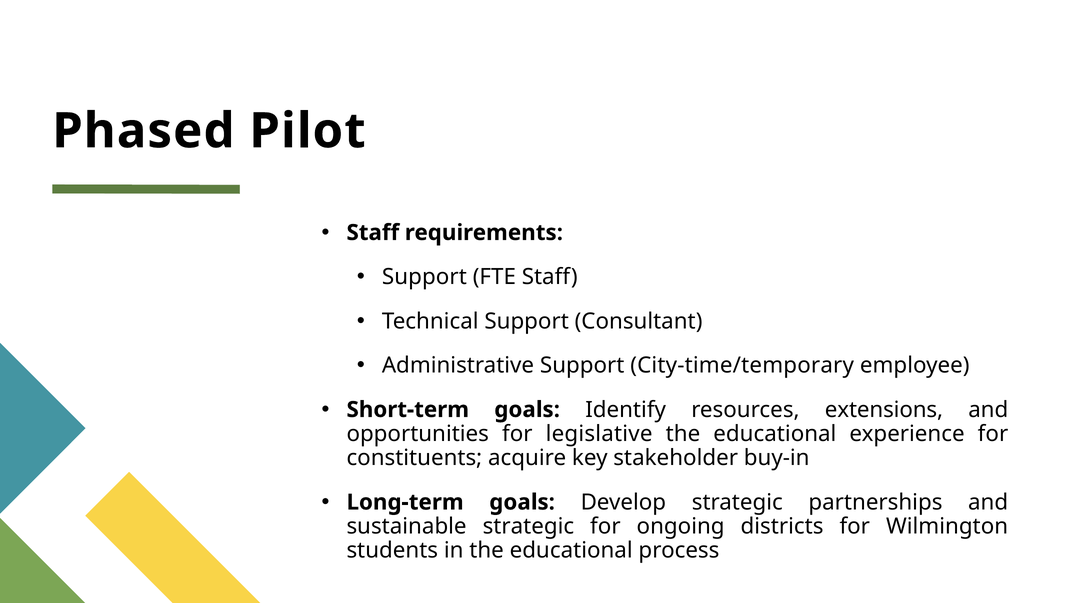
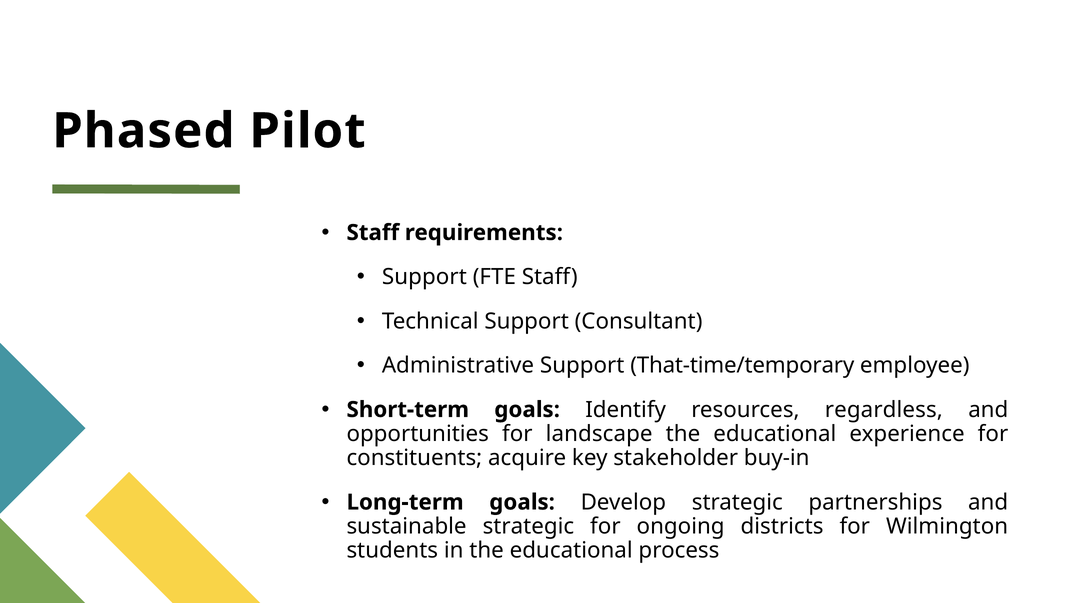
City-time/temporary: City-time/temporary -> That-time/temporary
extensions: extensions -> regardless
legislative: legislative -> landscape
